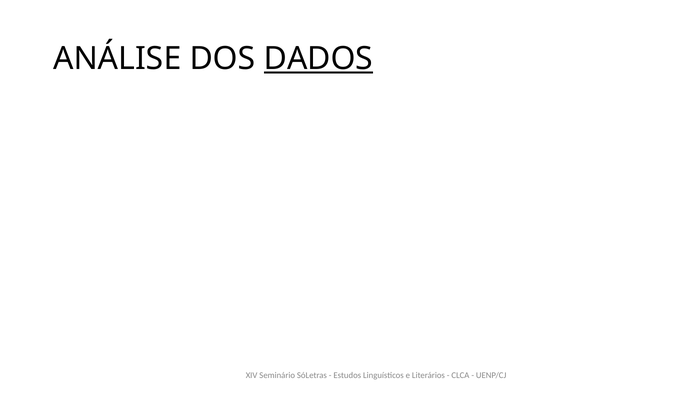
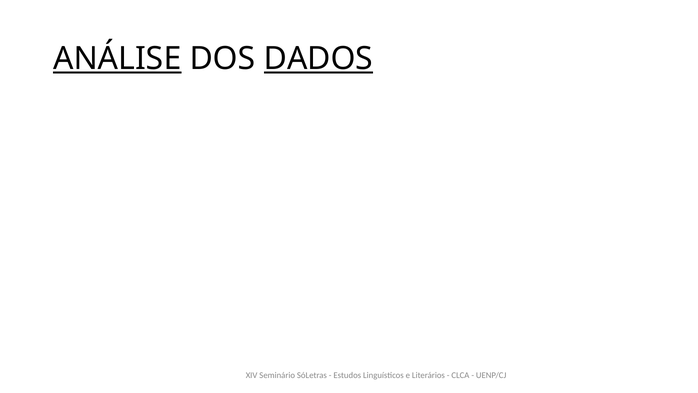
ANÁLISE underline: none -> present
